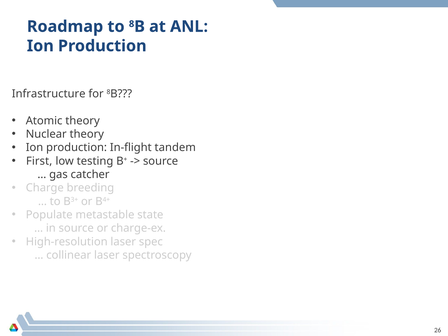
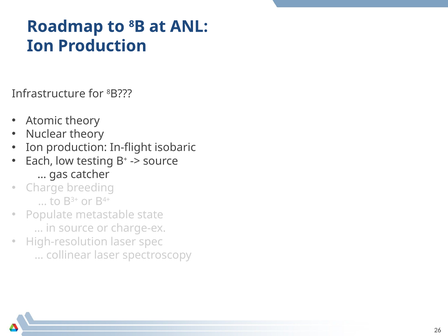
tandem: tandem -> isobaric
First: First -> Each
